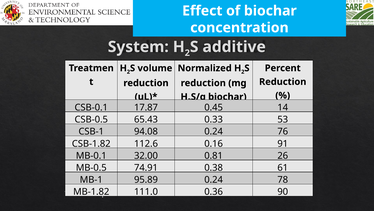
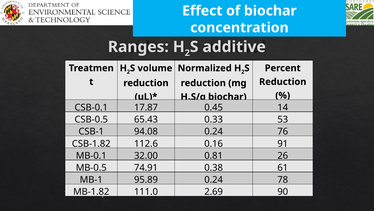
System: System -> Ranges
0.36: 0.36 -> 2.69
